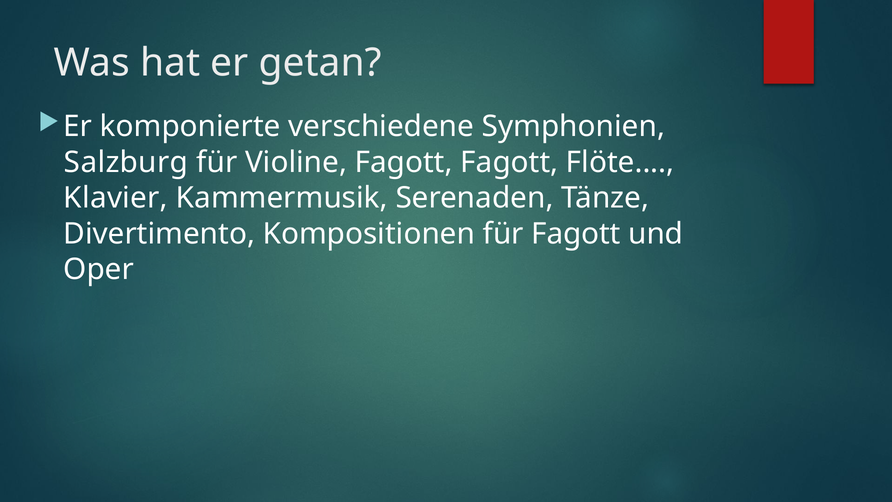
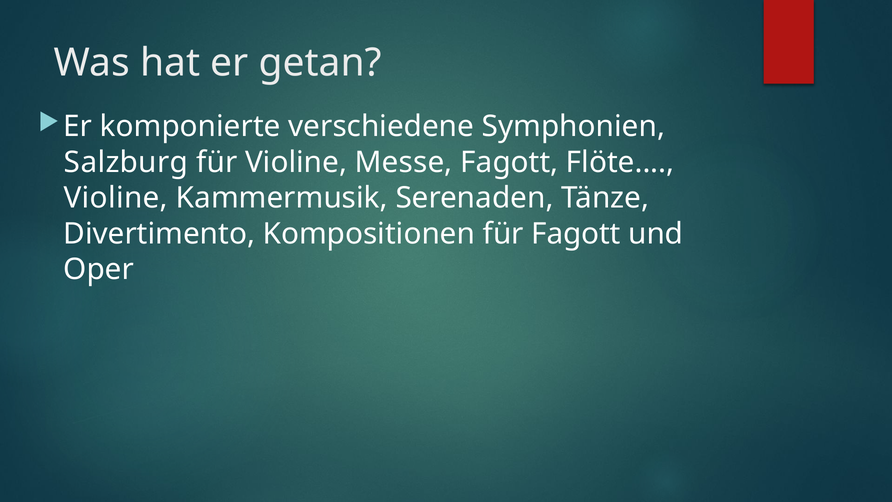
Violine Fagott: Fagott -> Messe
Klavier at (116, 198): Klavier -> Violine
